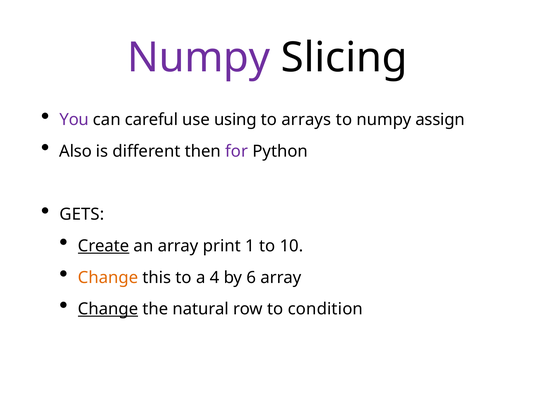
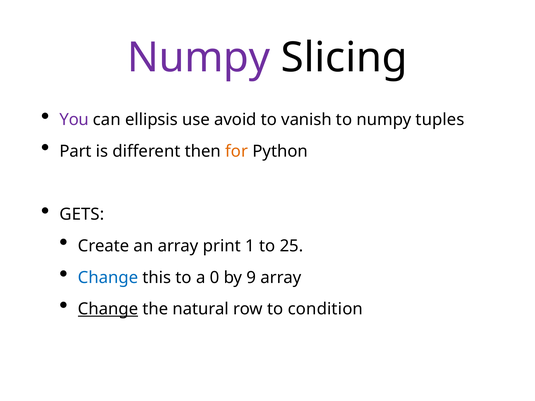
careful: careful -> ellipsis
using: using -> avoid
arrays: arrays -> vanish
assign: assign -> tuples
Also: Also -> Part
for colour: purple -> orange
Create underline: present -> none
10: 10 -> 25
Change at (108, 278) colour: orange -> blue
4: 4 -> 0
6: 6 -> 9
